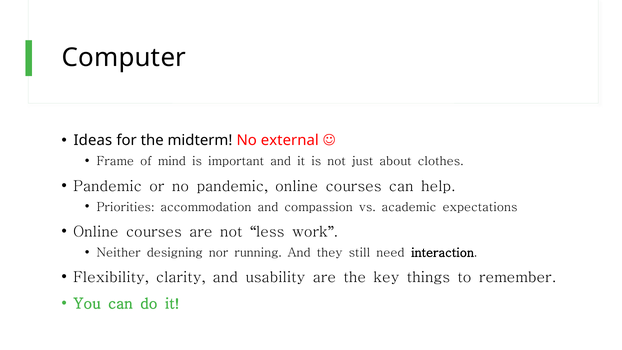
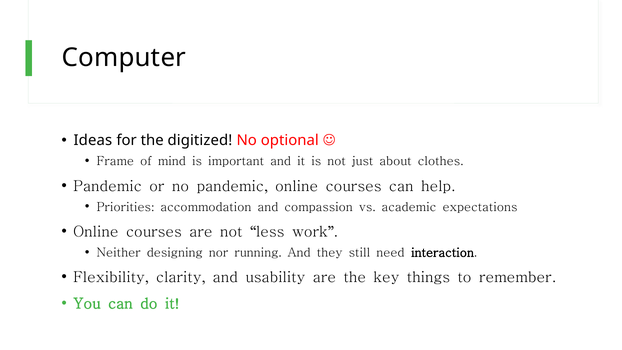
midterm: midterm -> digitized
external: external -> optional
